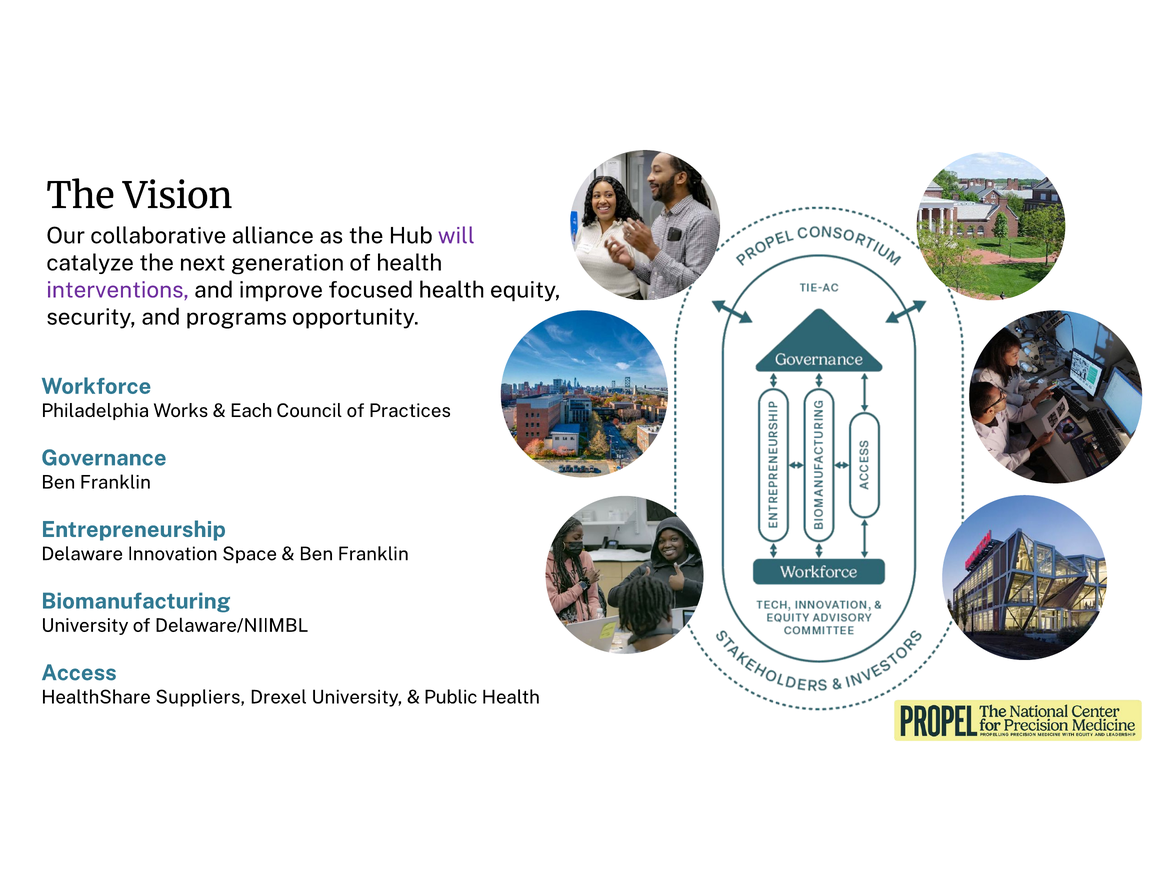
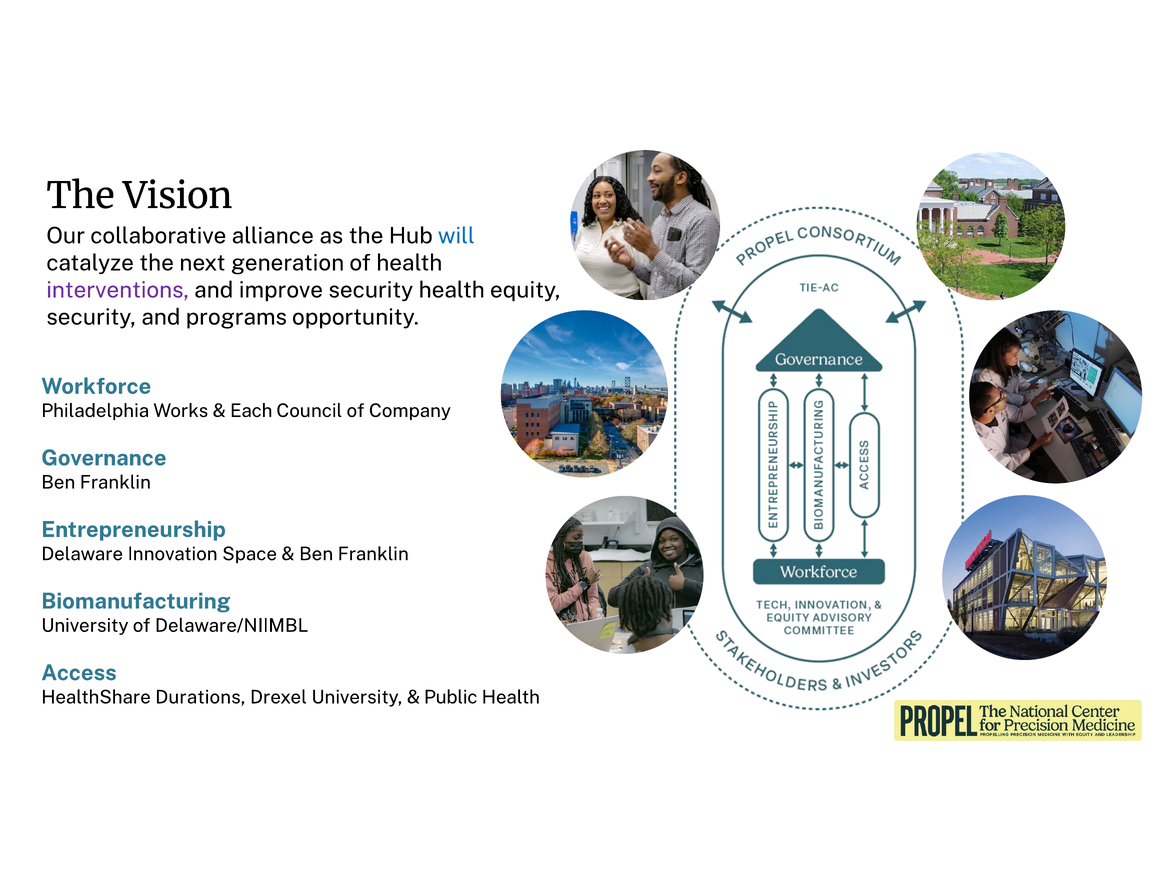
will colour: purple -> blue
improve focused: focused -> security
Practices: Practices -> Company
Suppliers: Suppliers -> Durations
